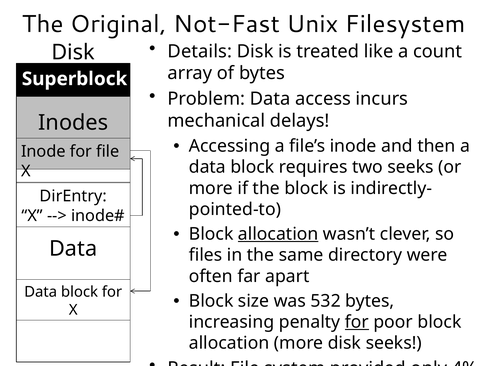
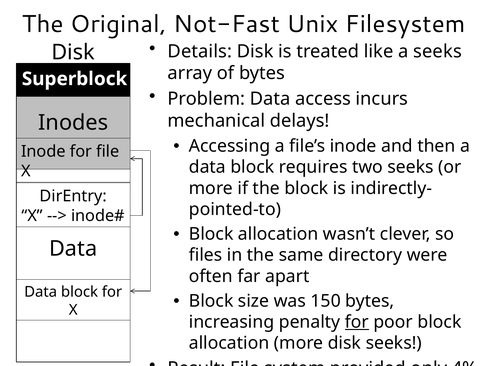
a count: count -> seeks
allocation at (278, 234) underline: present -> none
532: 532 -> 150
